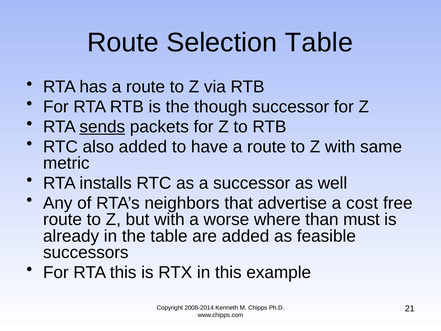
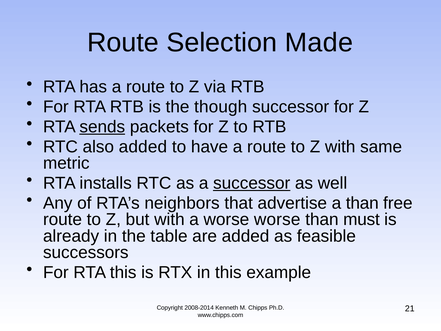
Selection Table: Table -> Made
successor at (252, 183) underline: none -> present
a cost: cost -> than
worse where: where -> worse
